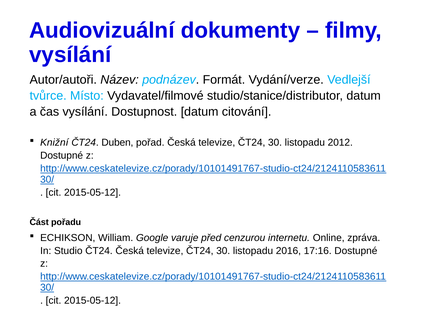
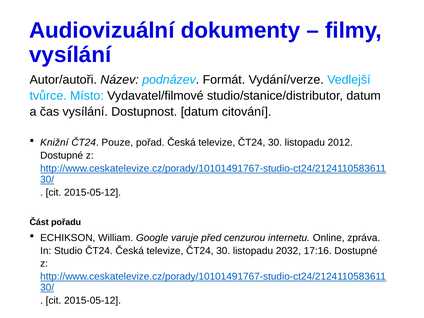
Duben: Duben -> Pouze
2016: 2016 -> 2032
